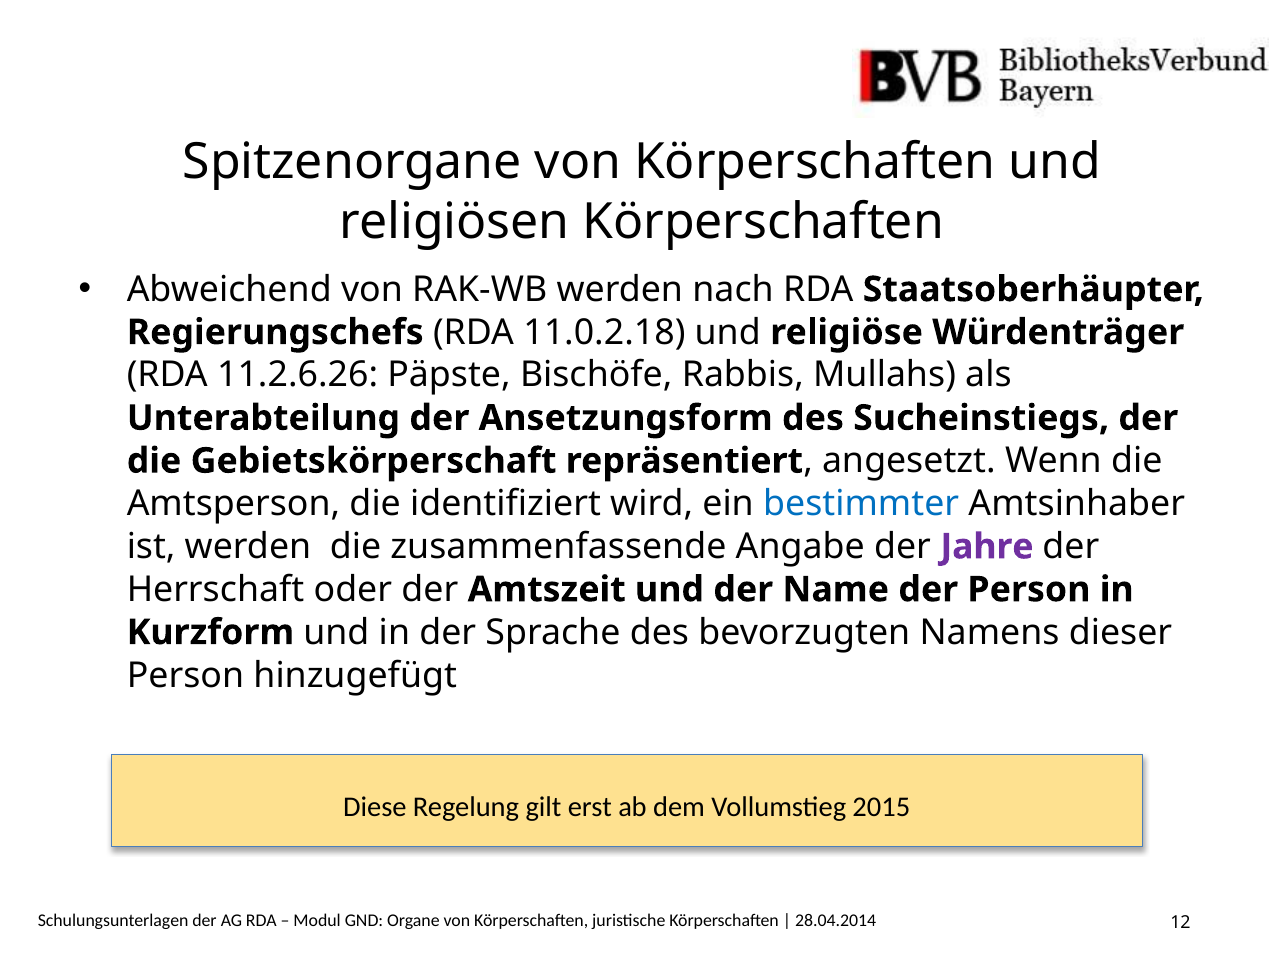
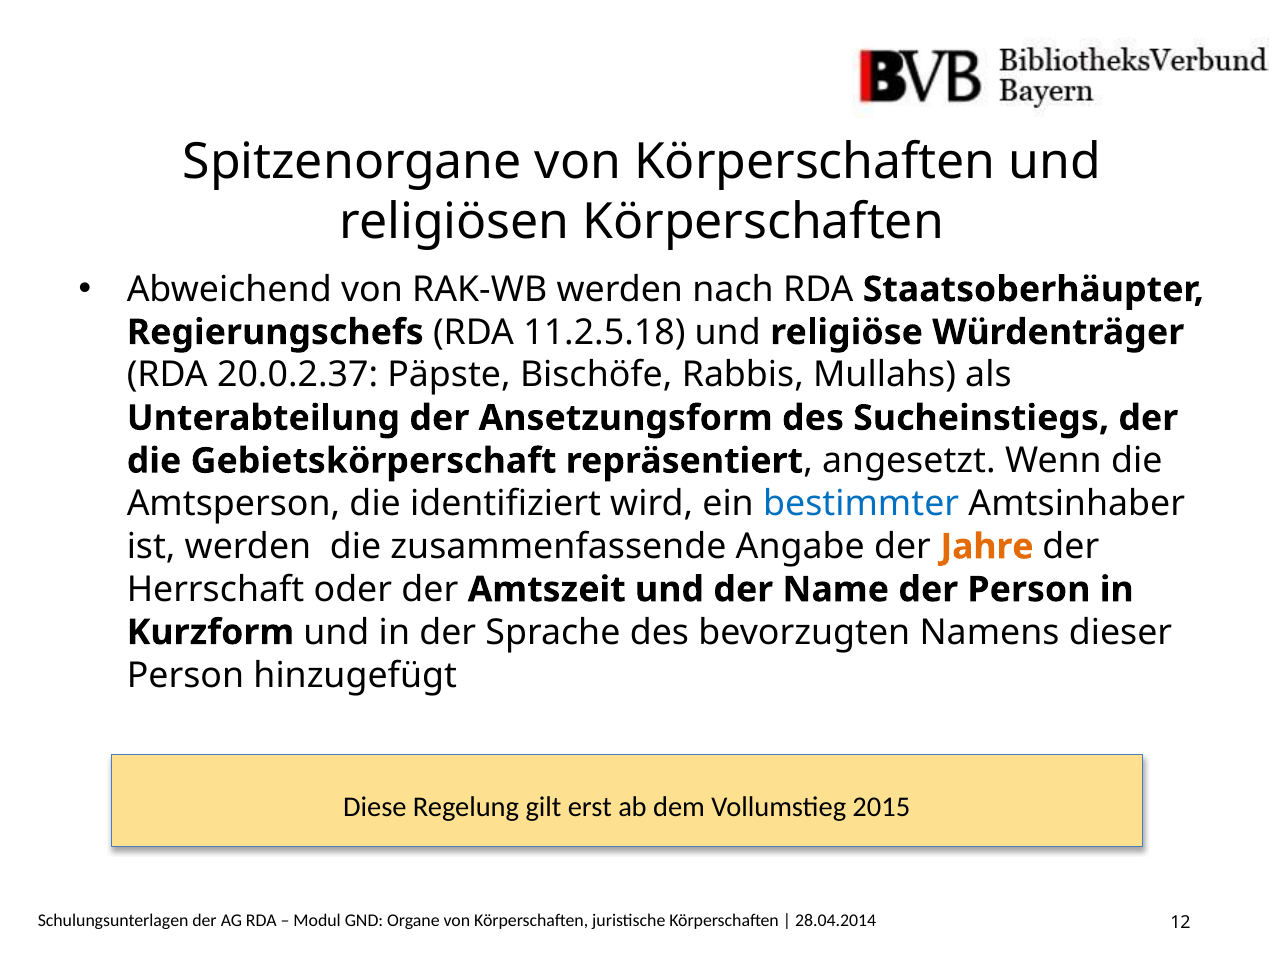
11.0.2.18: 11.0.2.18 -> 11.2.5.18
11.2.6.26: 11.2.6.26 -> 20.0.2.37
Jahre colour: purple -> orange
